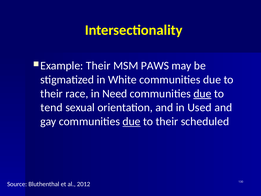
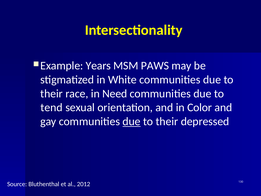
Their at (98, 66): Their -> Years
due at (202, 93) underline: present -> none
Used: Used -> Color
scheduled: scheduled -> depressed
